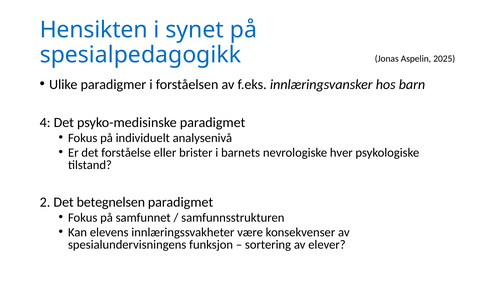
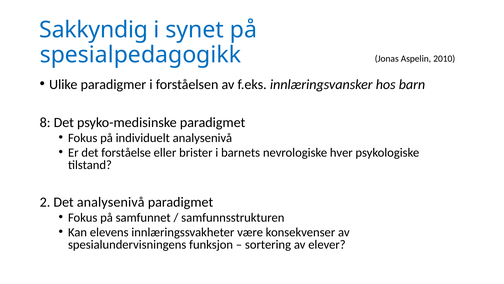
Hensikten: Hensikten -> Sakkyndig
2025: 2025 -> 2010
4: 4 -> 8
Det betegnelsen: betegnelsen -> analysenivå
